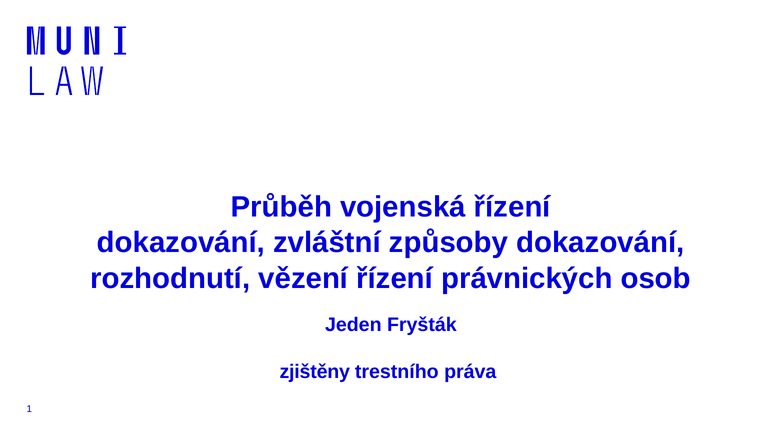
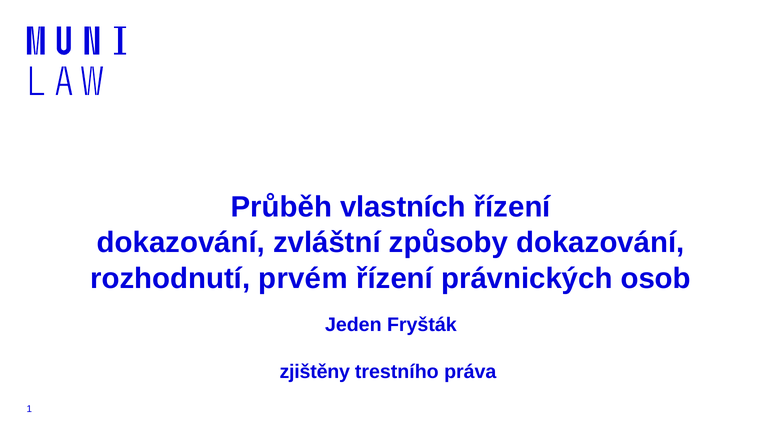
vojenská: vojenská -> vlastních
vězení: vězení -> prvém
